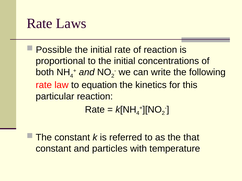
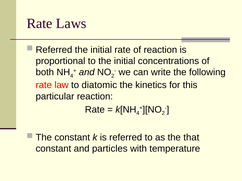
Possible at (54, 50): Possible -> Referred
equation: equation -> diatomic
